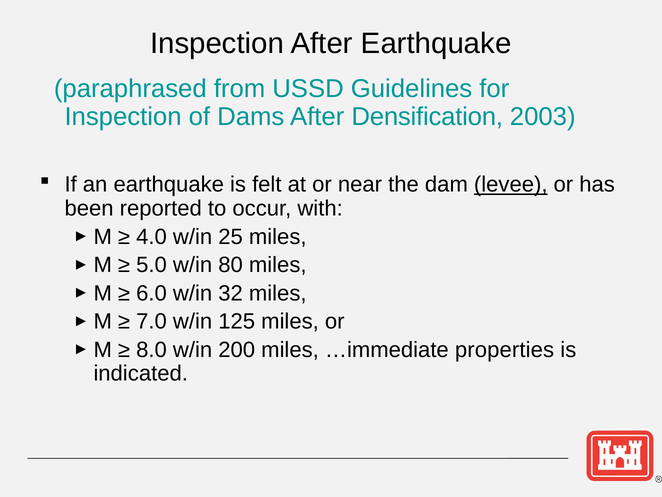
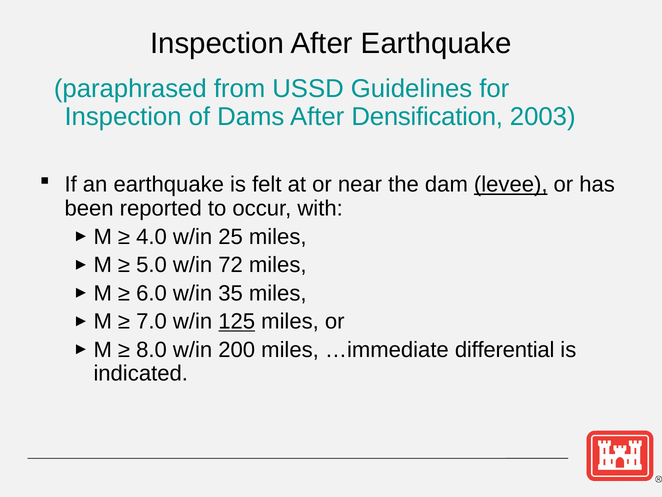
80: 80 -> 72
32: 32 -> 35
125 underline: none -> present
properties: properties -> differential
